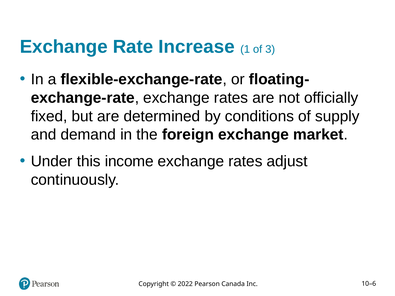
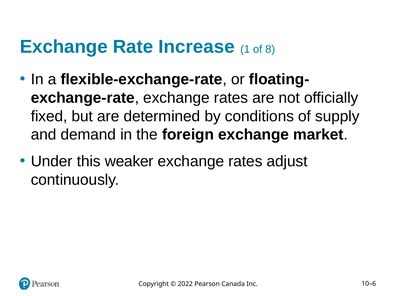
3: 3 -> 8
income: income -> weaker
